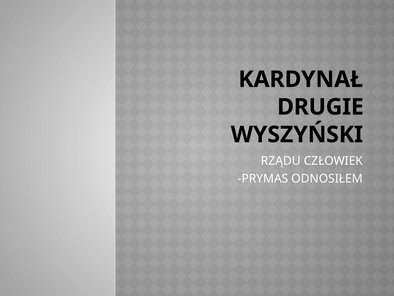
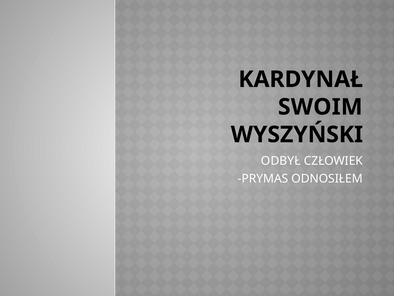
DRUGIE: DRUGIE -> SWOIM
RZĄDU: RZĄDU -> ODBYŁ
